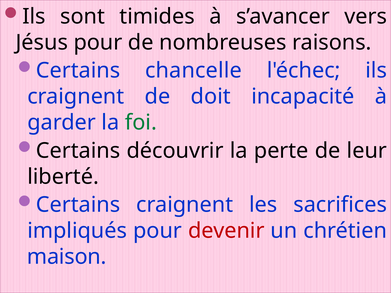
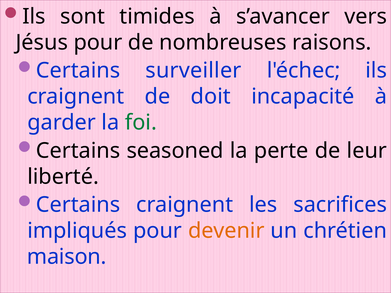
chancelle: chancelle -> surveiller
découvrir: découvrir -> seasoned
devenir colour: red -> orange
